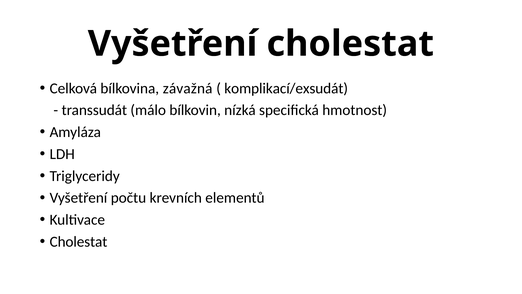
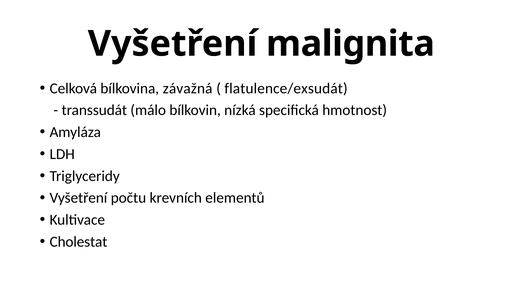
Vyšetření cholestat: cholestat -> malignita
komplikací/exsudát: komplikací/exsudát -> flatulence/exsudát
